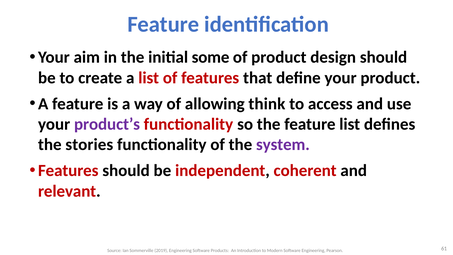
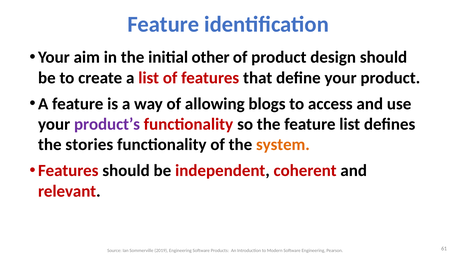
some: some -> other
think: think -> blogs
system colour: purple -> orange
